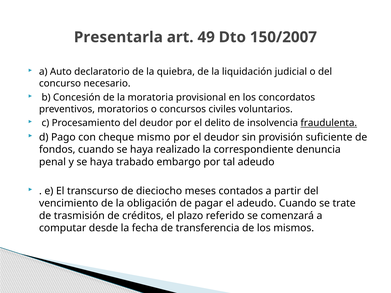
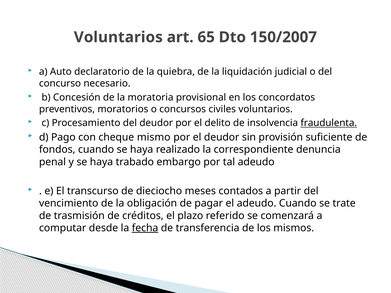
Presentarla at (118, 37): Presentarla -> Voluntarios
49: 49 -> 65
fecha underline: none -> present
